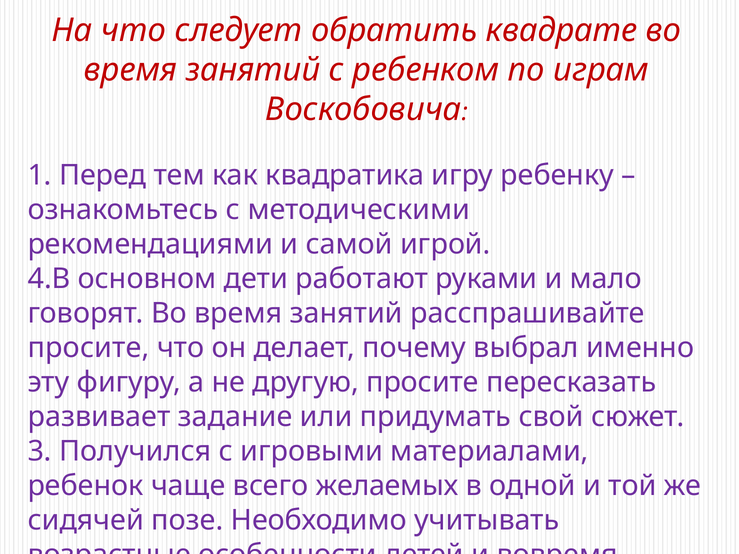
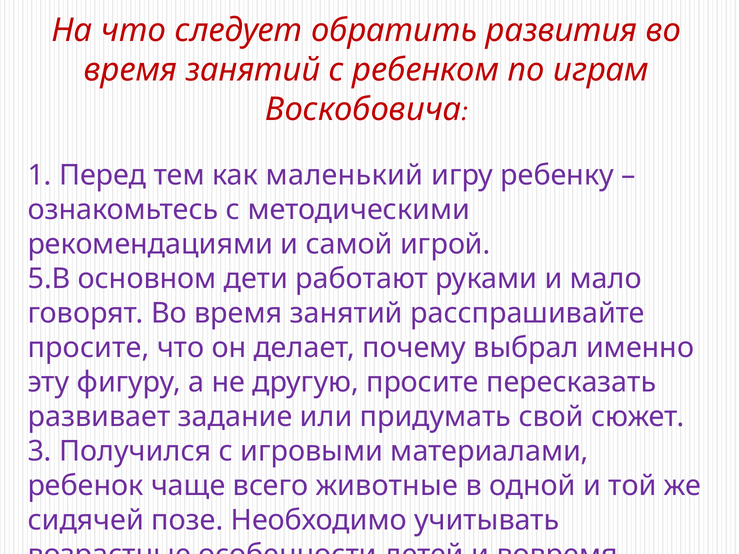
квадрате: квадрате -> развития
квадратика: квадратика -> маленький
4.В: 4.В -> 5.В
желаемых: желаемых -> животные
